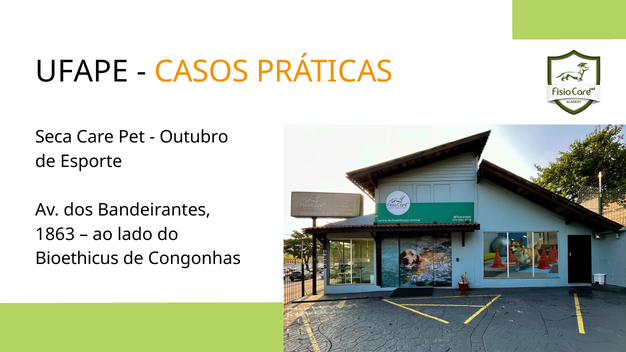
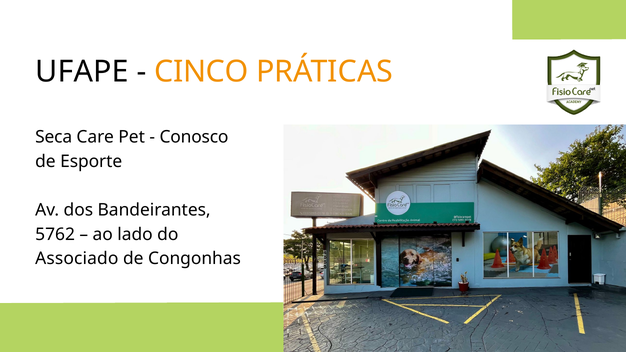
CASOS: CASOS -> CINCO
Outubro: Outubro -> Conosco
1863: 1863 -> 5762
Bioethicus: Bioethicus -> Associado
